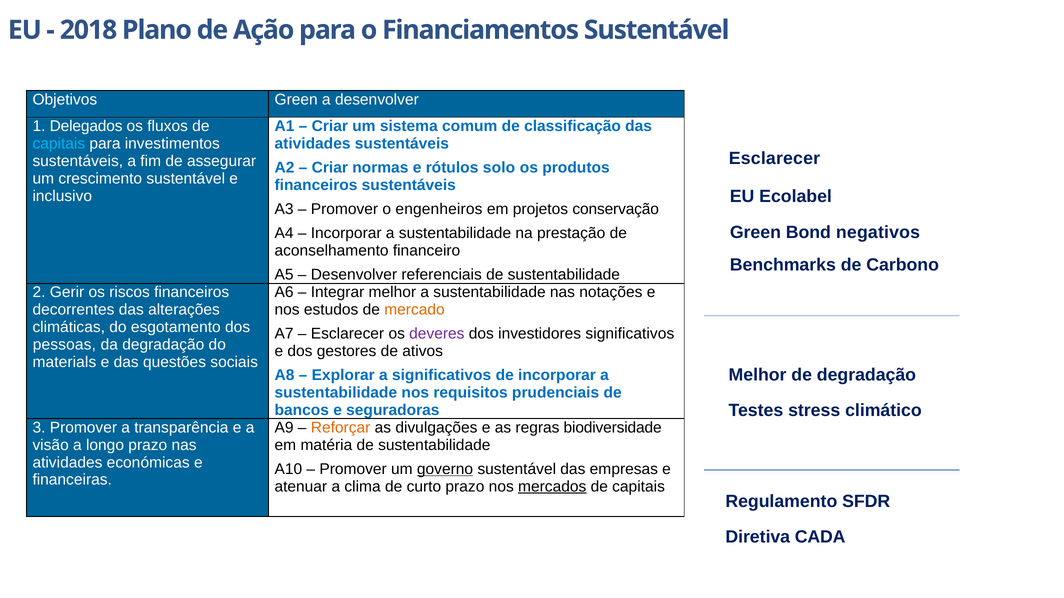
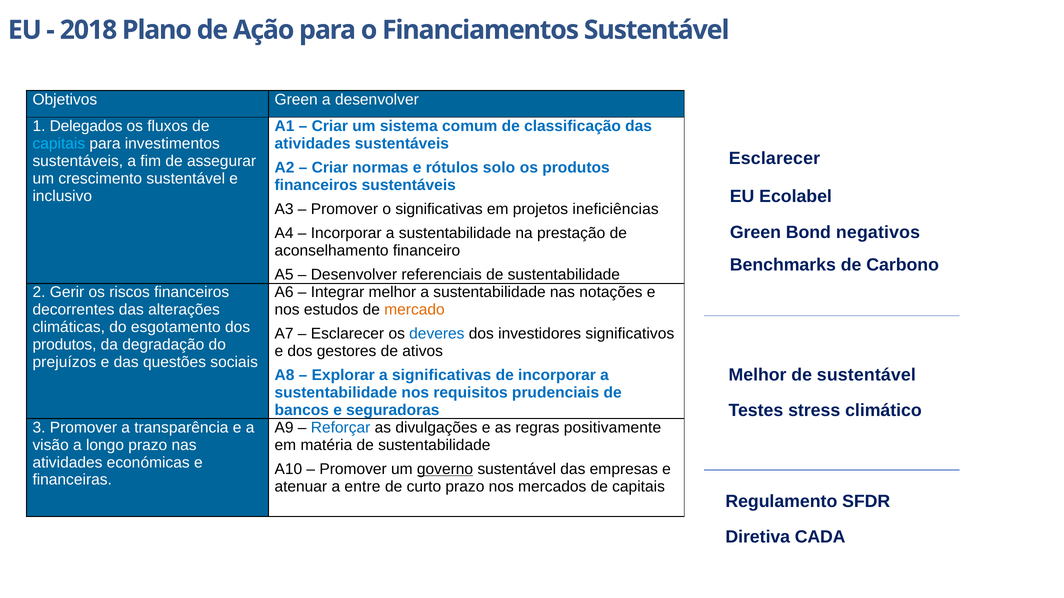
o engenheiros: engenheiros -> significativas
conservação: conservação -> ineficiências
deveres colour: purple -> blue
pessoas at (64, 345): pessoas -> produtos
materials: materials -> prejuízos
de degradação: degradação -> sustentável
a significativos: significativos -> significativas
Reforçar colour: orange -> blue
biodiversidade: biodiversidade -> positivamente
clima: clima -> entre
mercados underline: present -> none
